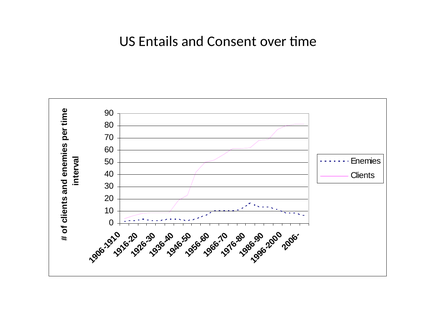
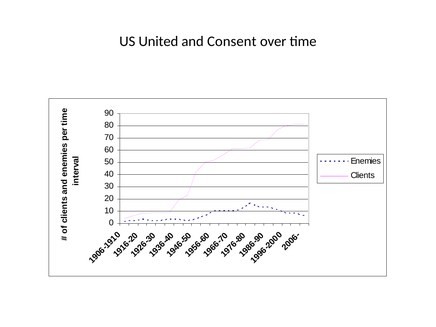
Entails: Entails -> United
